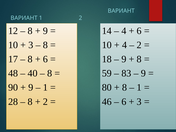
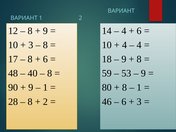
2 at (139, 45): 2 -> 4
83: 83 -> 53
